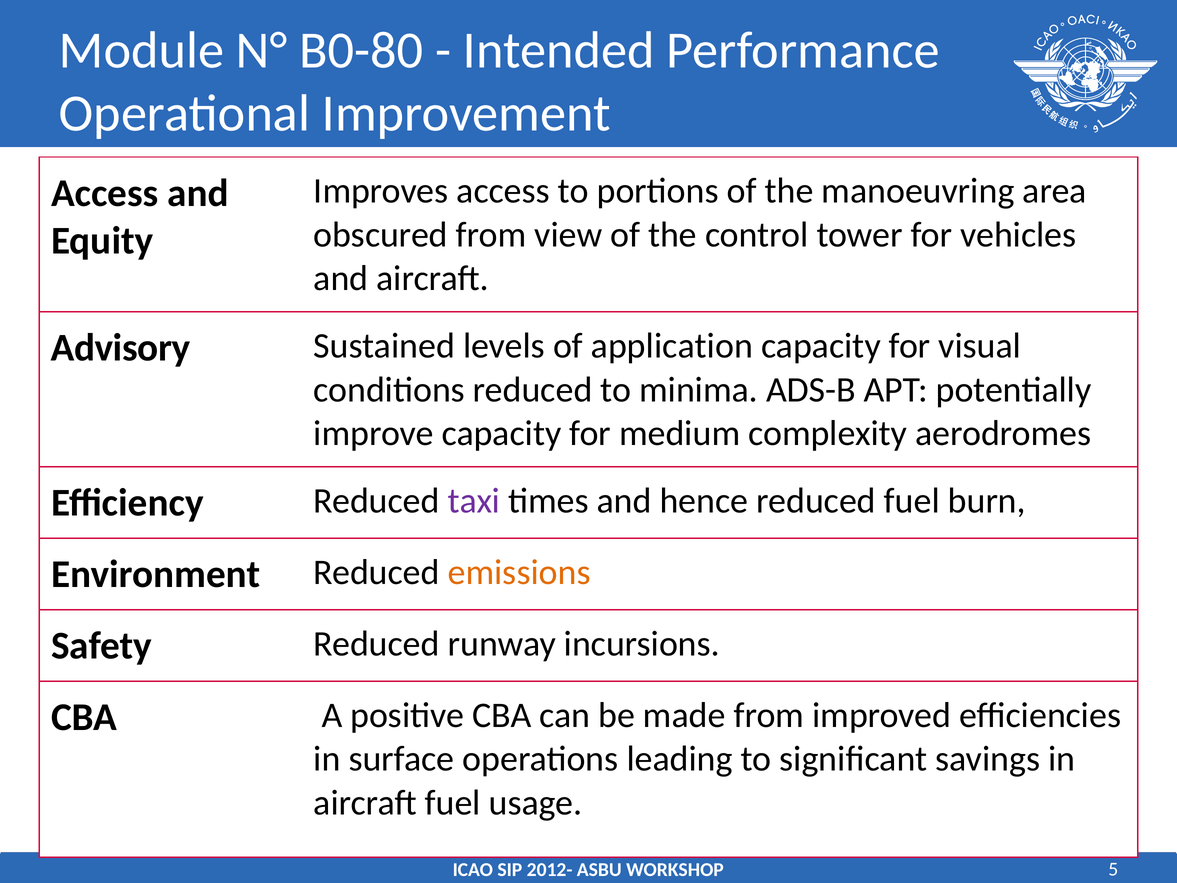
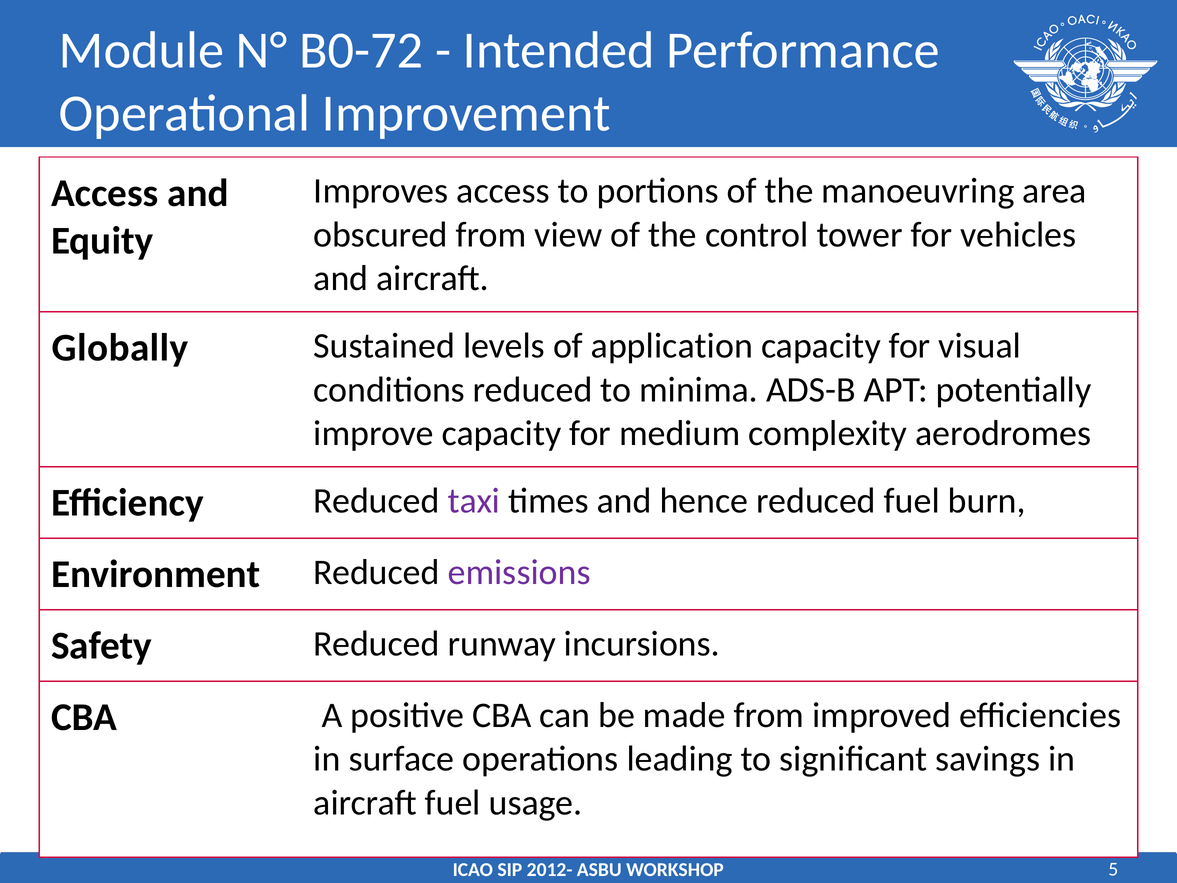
B0-80: B0-80 -> B0-72
Advisory: Advisory -> Globally
emissions colour: orange -> purple
